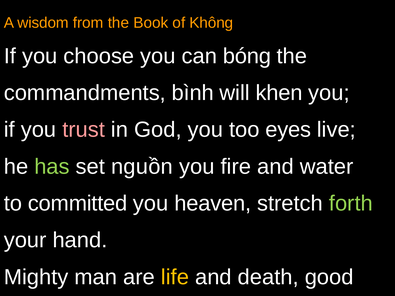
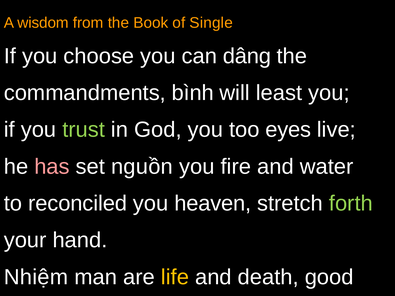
Không: Không -> Single
bóng: bóng -> dâng
khen: khen -> least
trust colour: pink -> light green
has colour: light green -> pink
committed: committed -> reconciled
Mighty: Mighty -> Nhiệm
